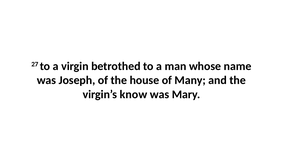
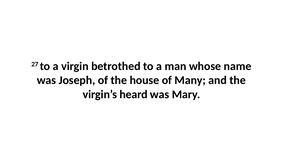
know: know -> heard
